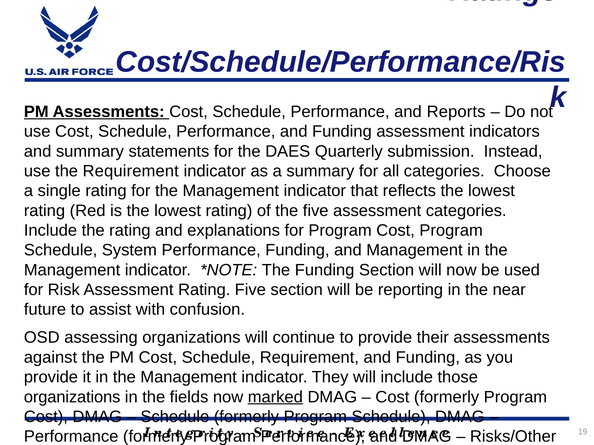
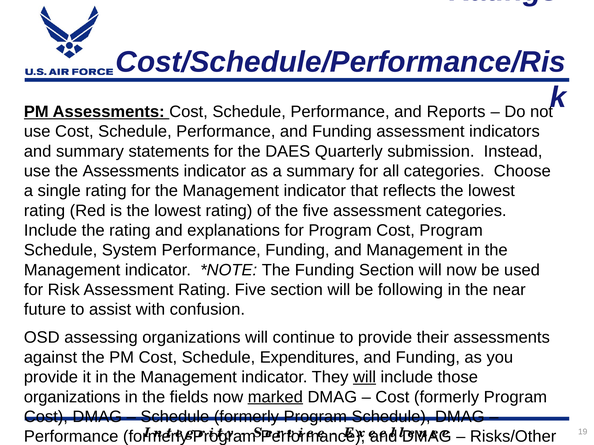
the Requirement: Requirement -> Assessments
reporting: reporting -> following
Schedule Requirement: Requirement -> Expenditures
will at (365, 378) underline: none -> present
